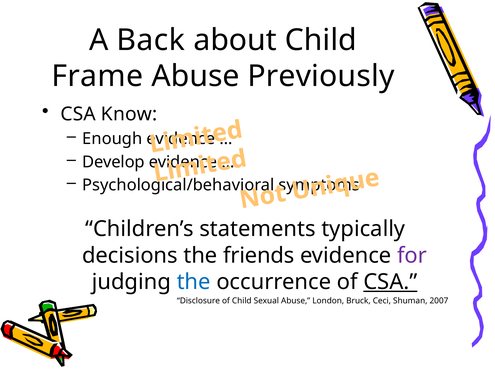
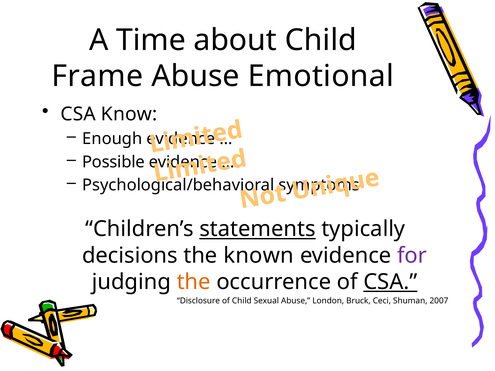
Back: Back -> Time
Previously: Previously -> Emotional
Develop: Develop -> Possible
statements underline: none -> present
friends: friends -> known
the at (194, 282) colour: blue -> orange
